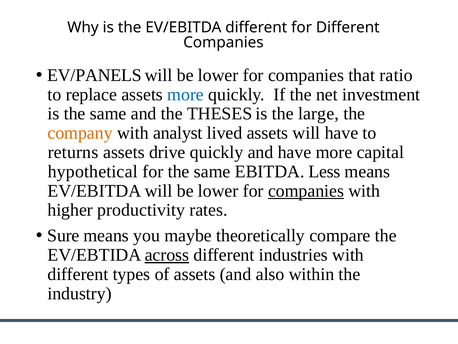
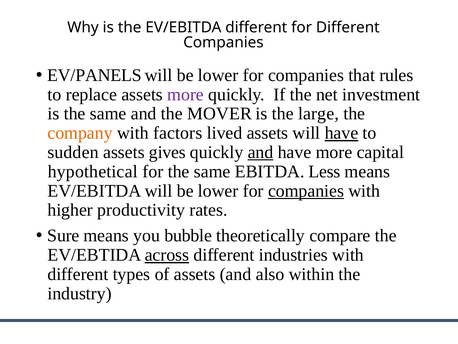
ratio: ratio -> rules
more at (186, 94) colour: blue -> purple
THESES: THESES -> MOVER
analyst: analyst -> factors
have at (341, 133) underline: none -> present
returns: returns -> sudden
drive: drive -> gives
and at (261, 152) underline: none -> present
maybe: maybe -> bubble
